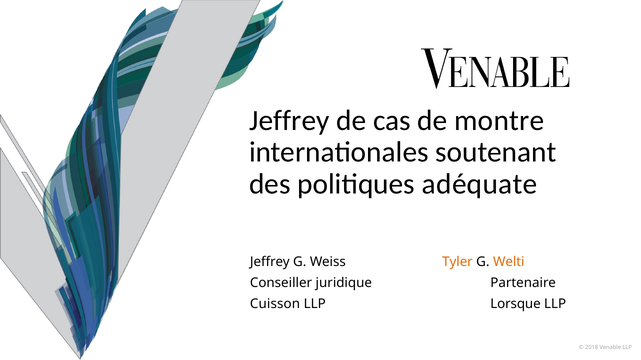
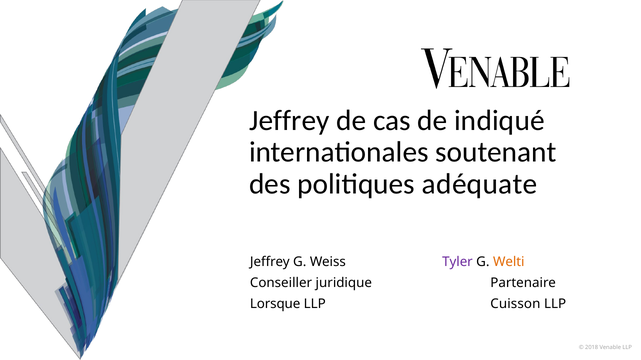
montre: montre -> indiqué
Tyler colour: orange -> purple
Cuisson: Cuisson -> Lorsque
Lorsque: Lorsque -> Cuisson
